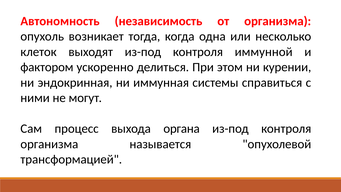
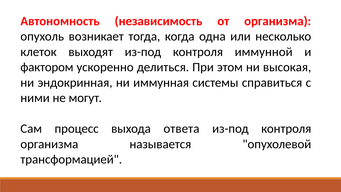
курении: курении -> высокая
органа: органа -> ответа
